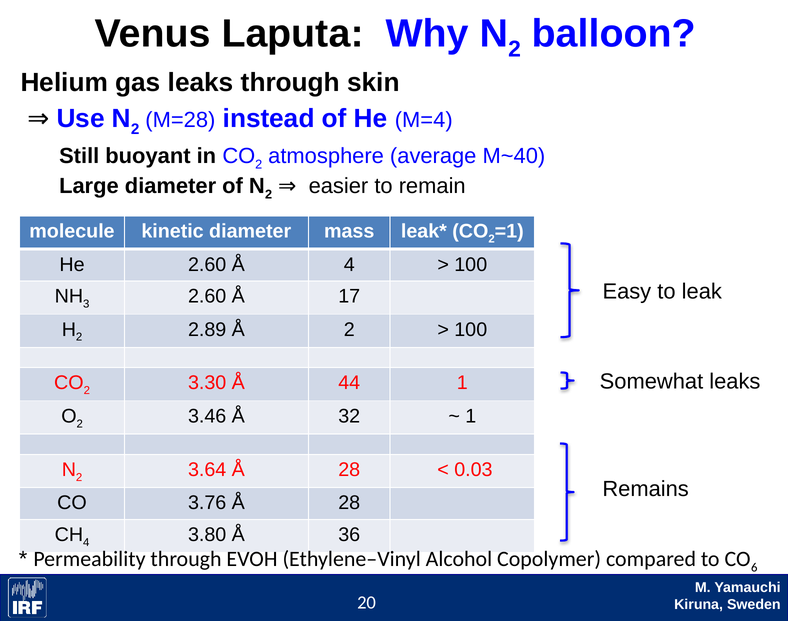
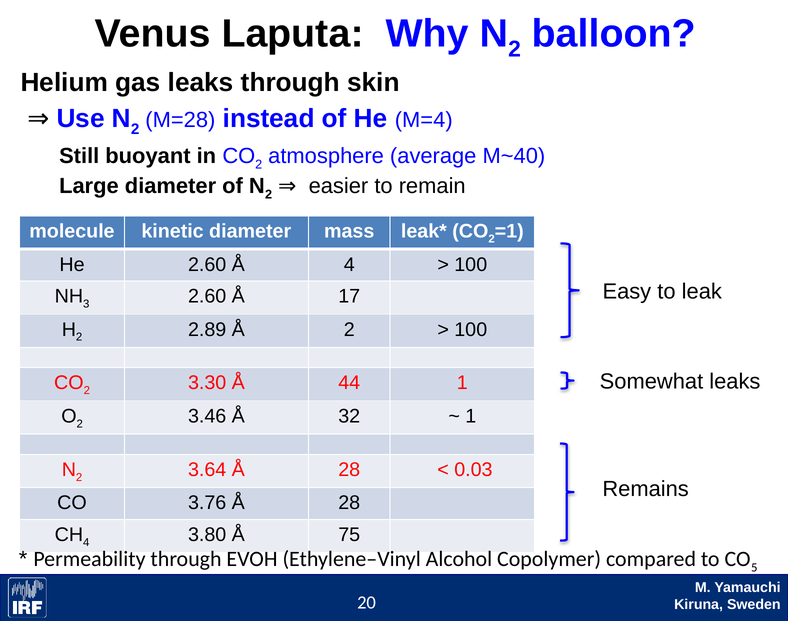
36: 36 -> 75
6: 6 -> 5
